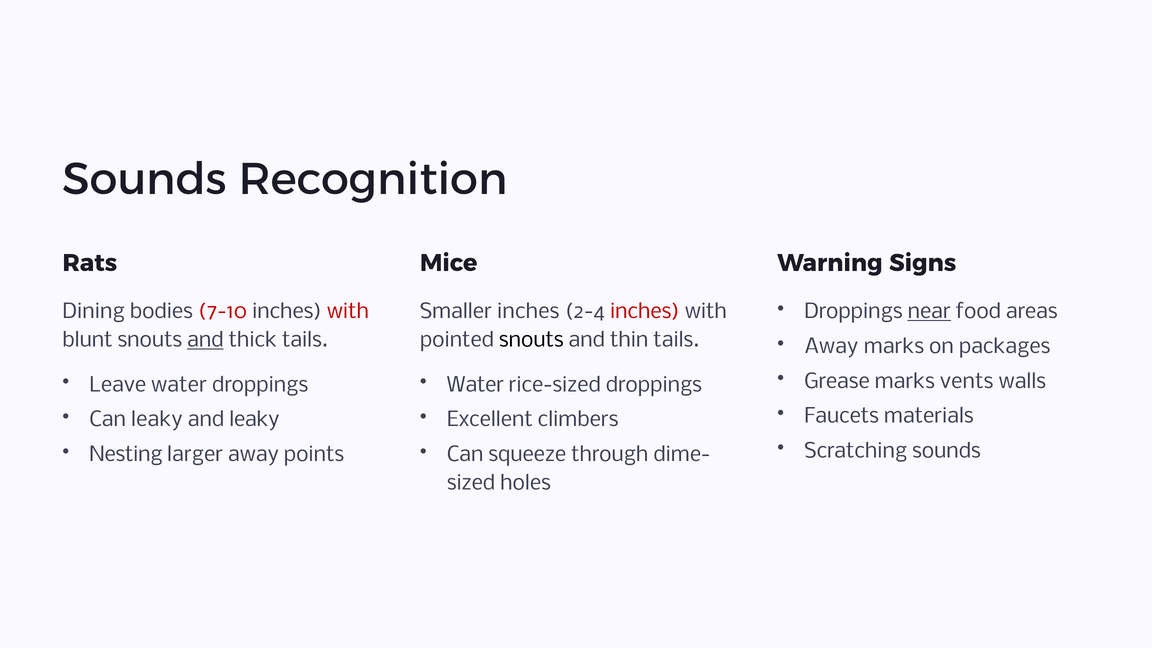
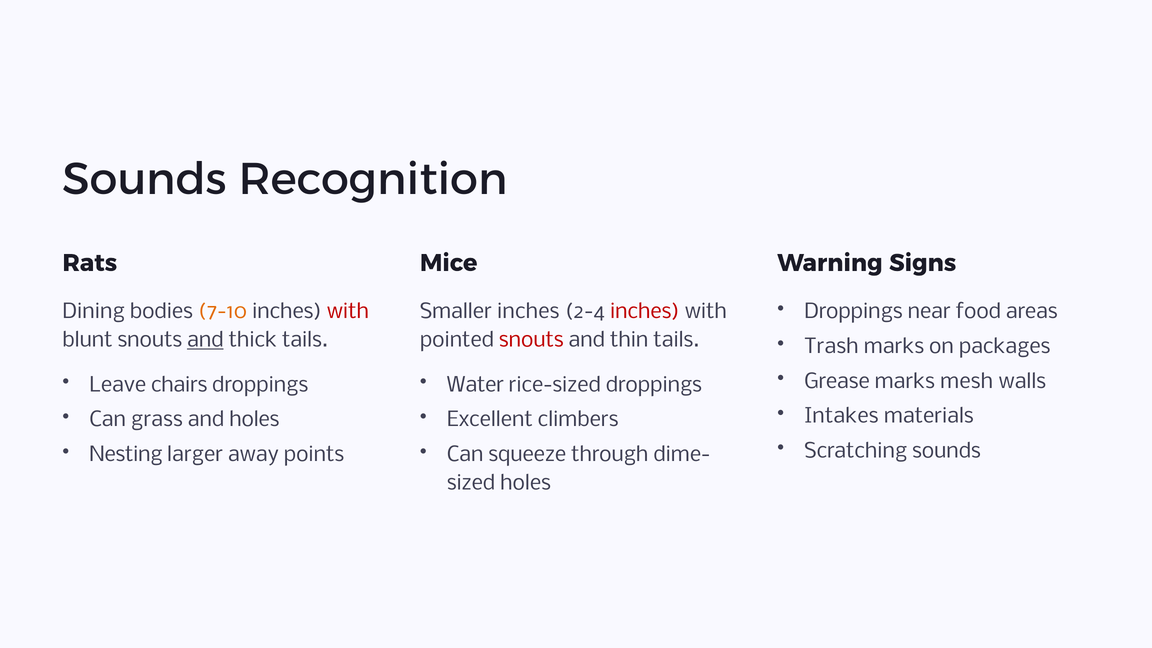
near underline: present -> none
7-10 colour: red -> orange
snouts at (531, 340) colour: black -> red
Away at (831, 347): Away -> Trash
vents: vents -> mesh
Leave water: water -> chairs
Faucets: Faucets -> Intakes
Can leaky: leaky -> grass
and leaky: leaky -> holes
